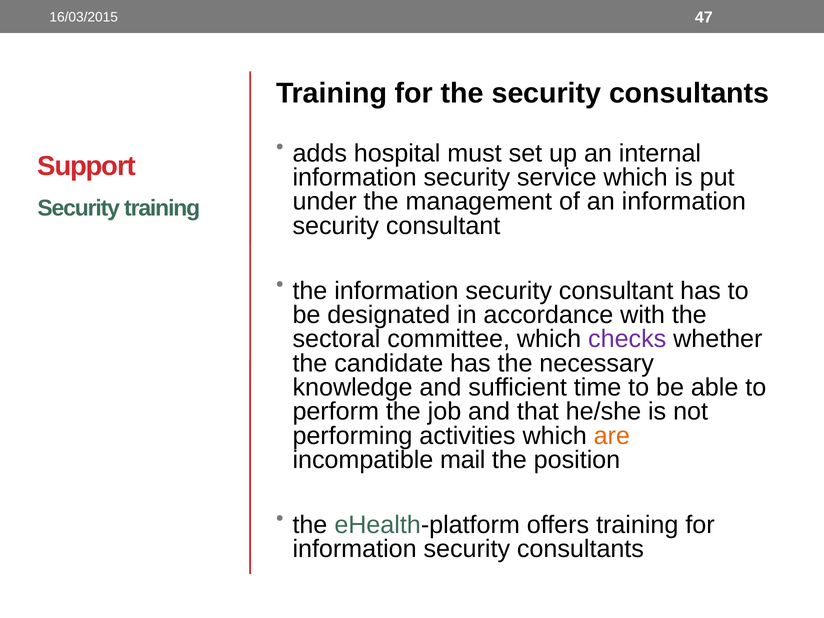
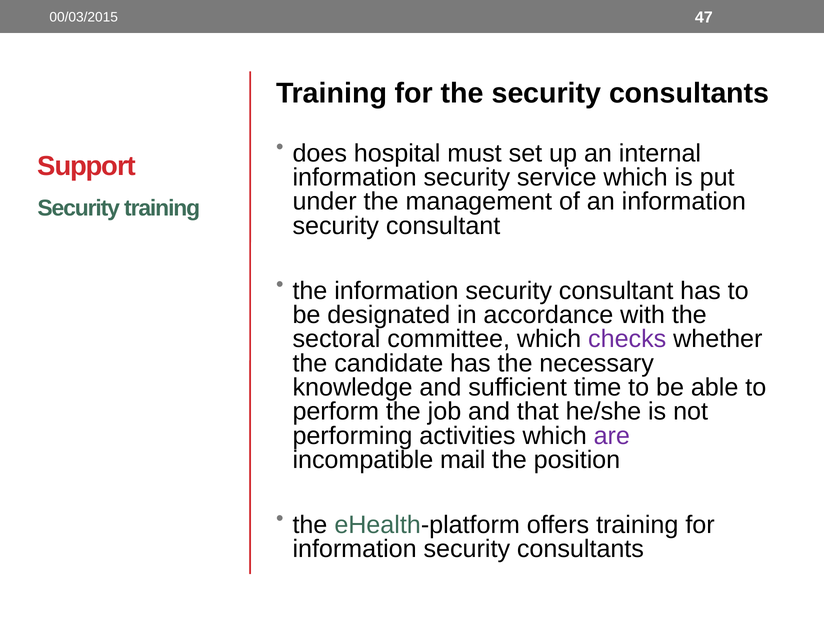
16/03/2015: 16/03/2015 -> 00/03/2015
adds: adds -> does
are colour: orange -> purple
